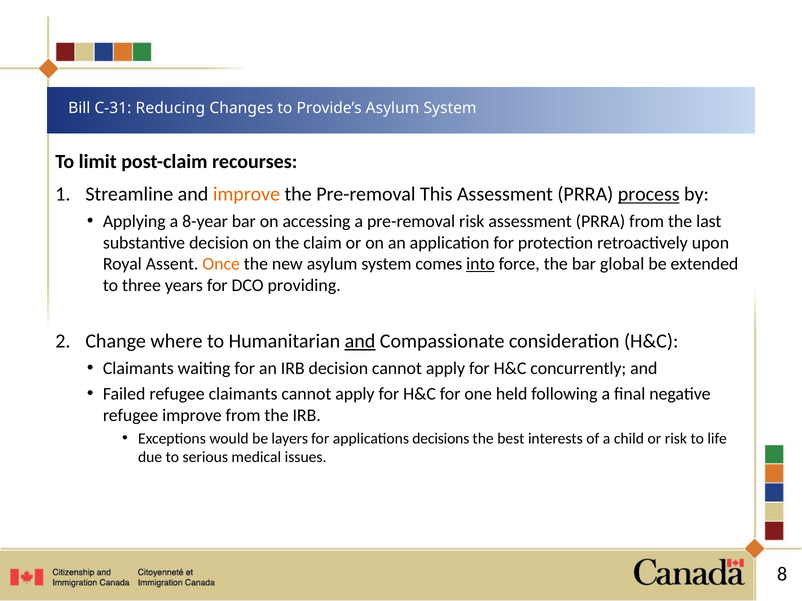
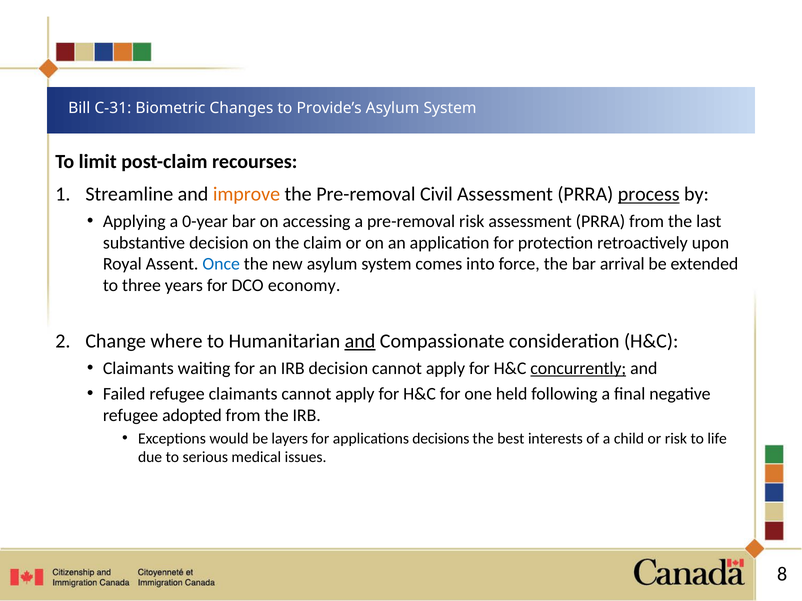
Reducing: Reducing -> Biometric
This: This -> Civil
8-year: 8-year -> 0-year
Once colour: orange -> blue
into underline: present -> none
global: global -> arrival
providing: providing -> economy
concurrently underline: none -> present
refugee improve: improve -> adopted
